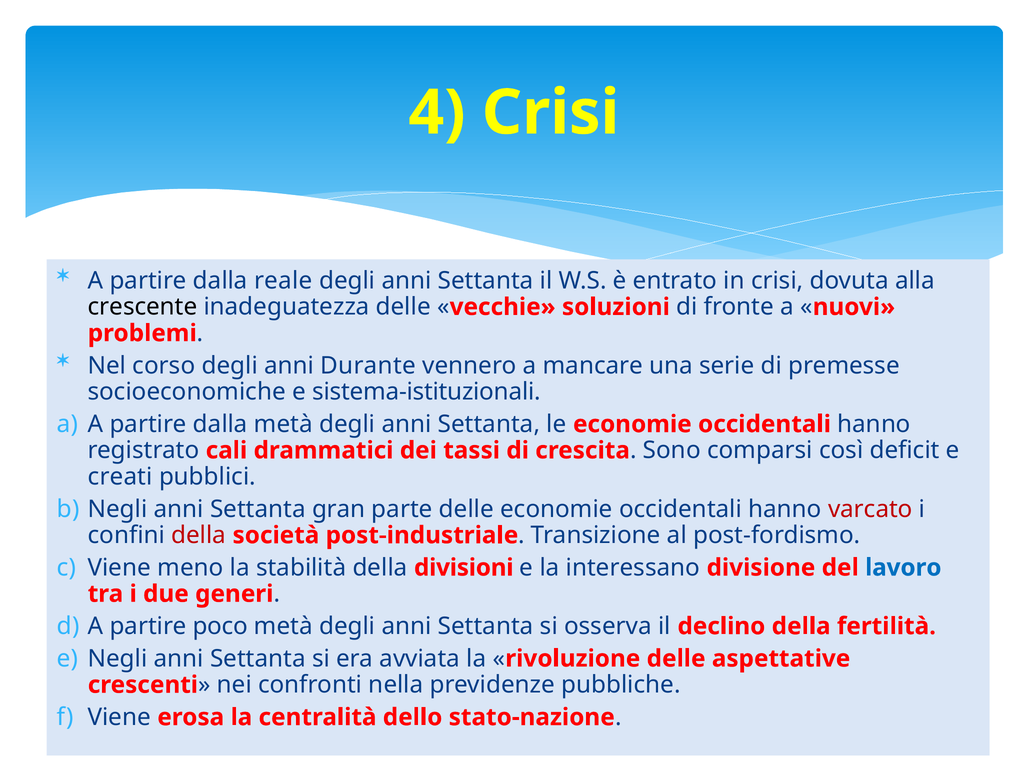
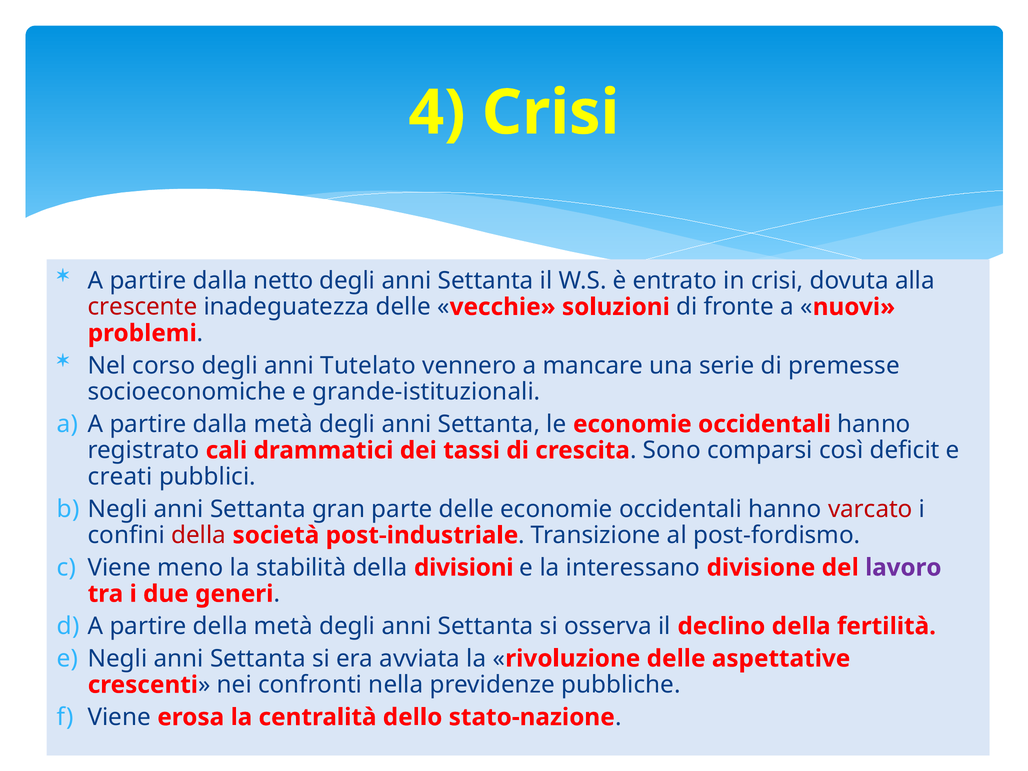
reale: reale -> netto
crescente colour: black -> red
Durante: Durante -> Tutelato
sistema-istituzionali: sistema-istituzionali -> grande-istituzionali
lavoro colour: blue -> purple
partire poco: poco -> della
